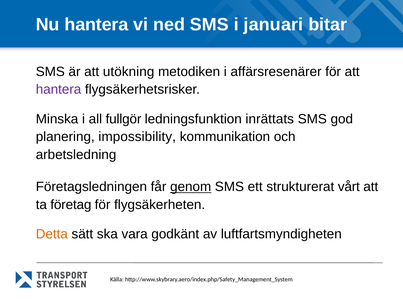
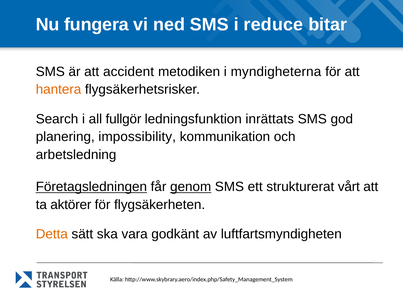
Nu hantera: hantera -> fungera
januari: januari -> reduce
utökning: utökning -> accident
affärsresenärer: affärsresenärer -> myndigheterna
hantera at (59, 90) colour: purple -> orange
Minska: Minska -> Search
Företagsledningen underline: none -> present
företag: företag -> aktörer
